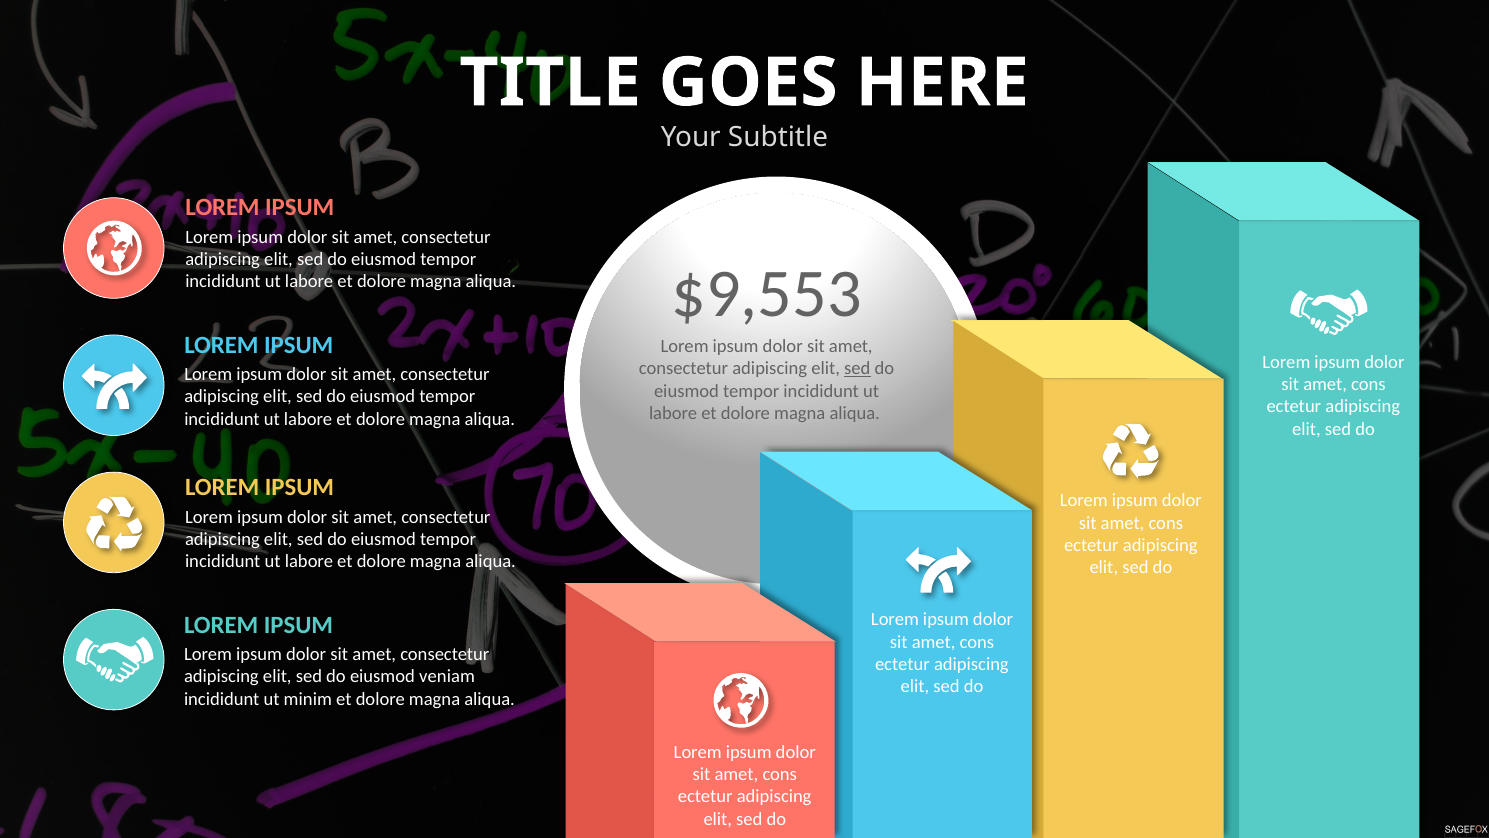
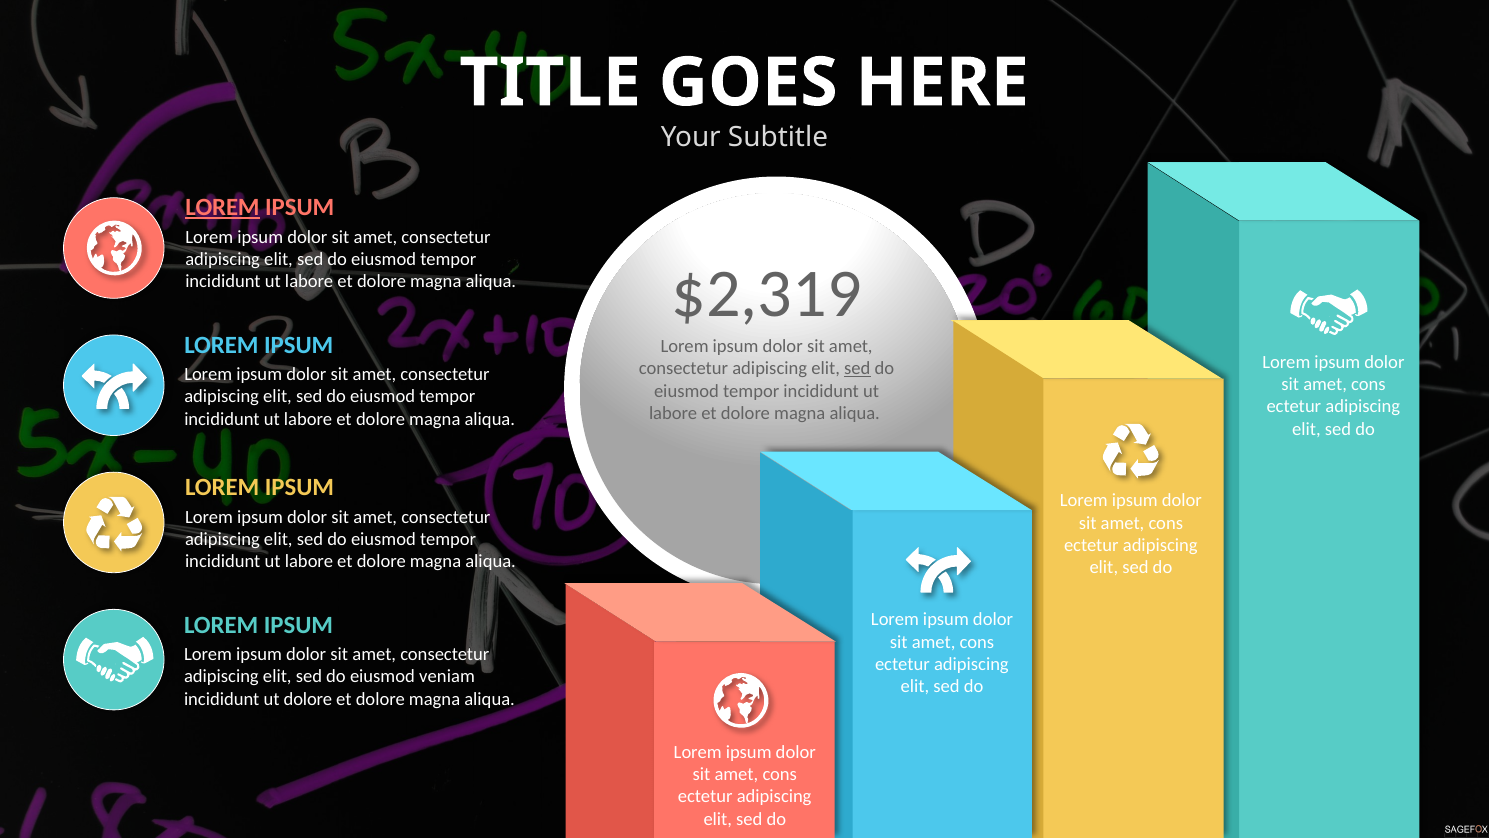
LOREM at (222, 207) underline: none -> present
$9,553: $9,553 -> $2,319
ut minim: minim -> dolore
